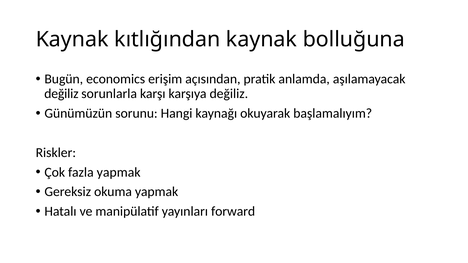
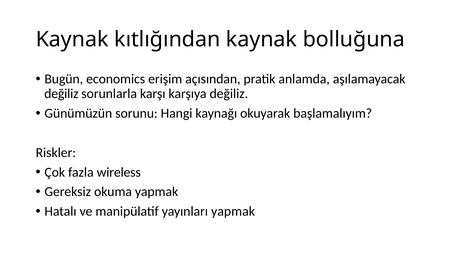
fazla yapmak: yapmak -> wireless
yayınları forward: forward -> yapmak
